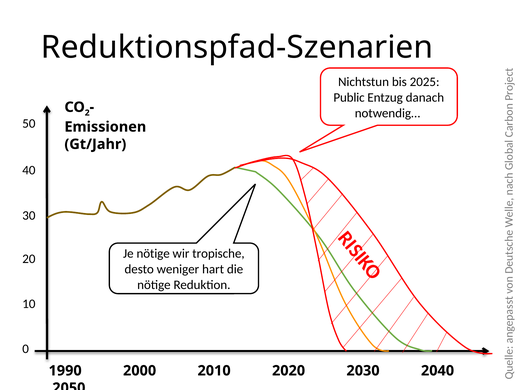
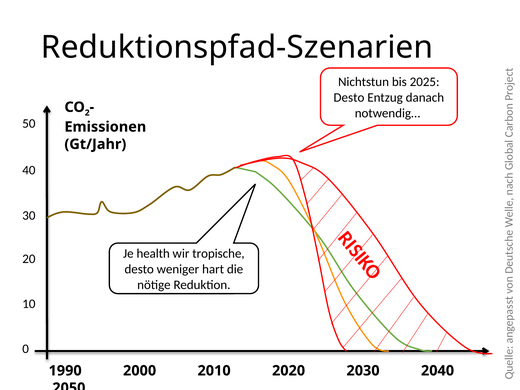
Public at (349, 98): Public -> Desto
Je nötige: nötige -> health
